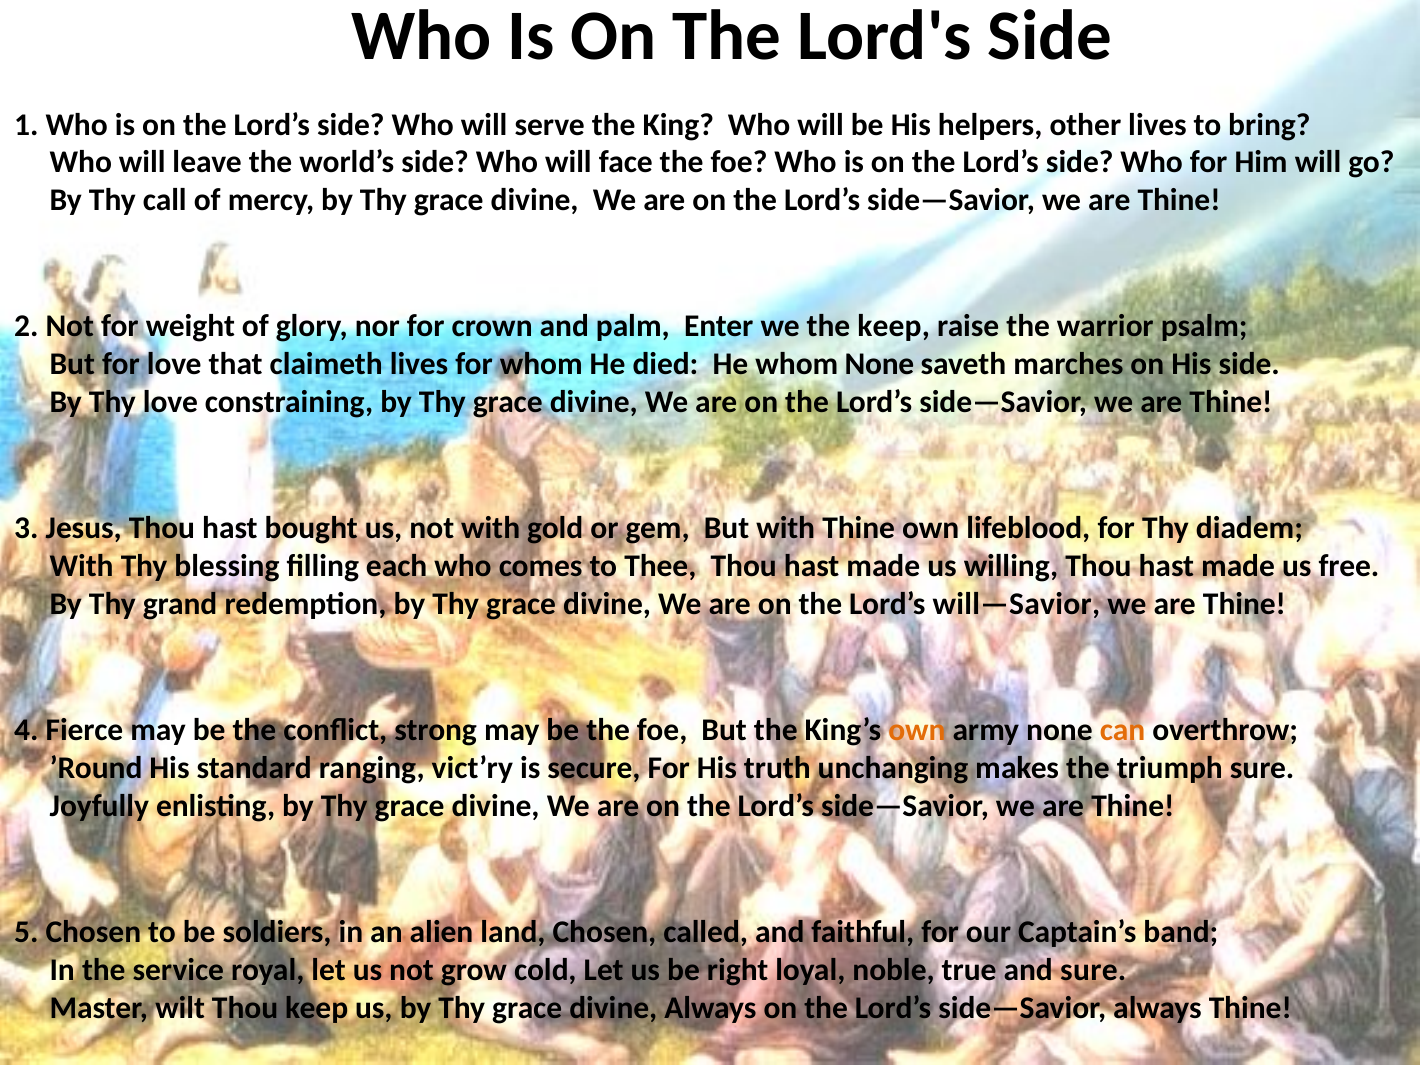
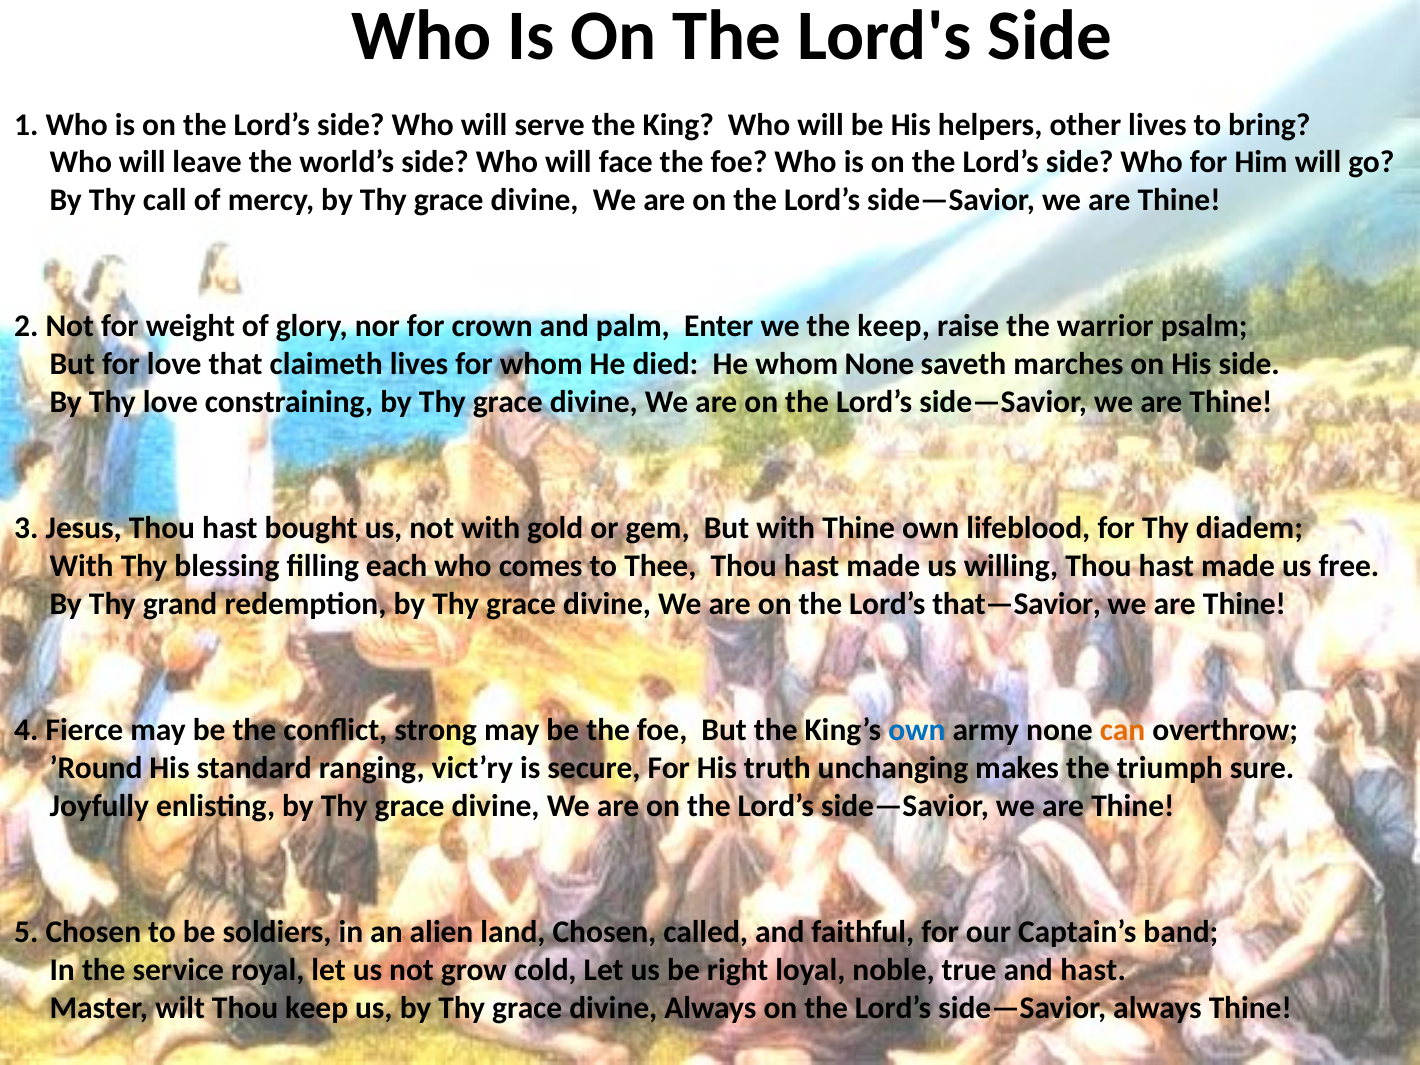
will—Savior: will—Savior -> that—Savior
own at (917, 730) colour: orange -> blue
and sure: sure -> hast
